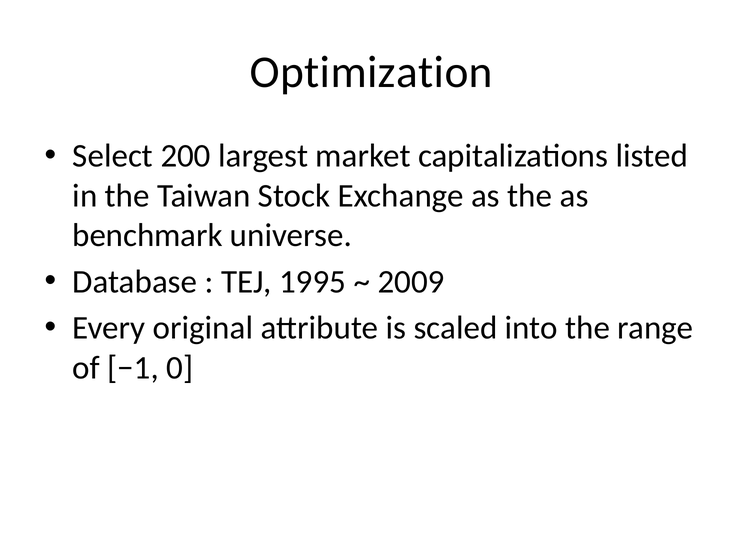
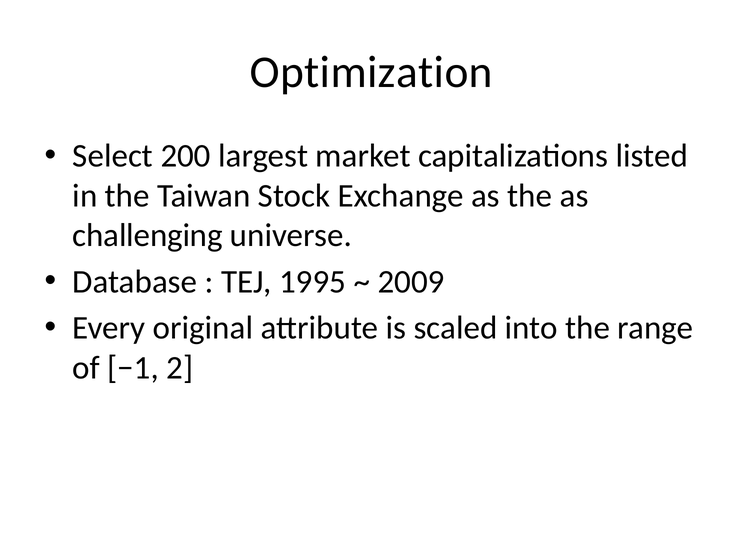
benchmark: benchmark -> challenging
0: 0 -> 2
